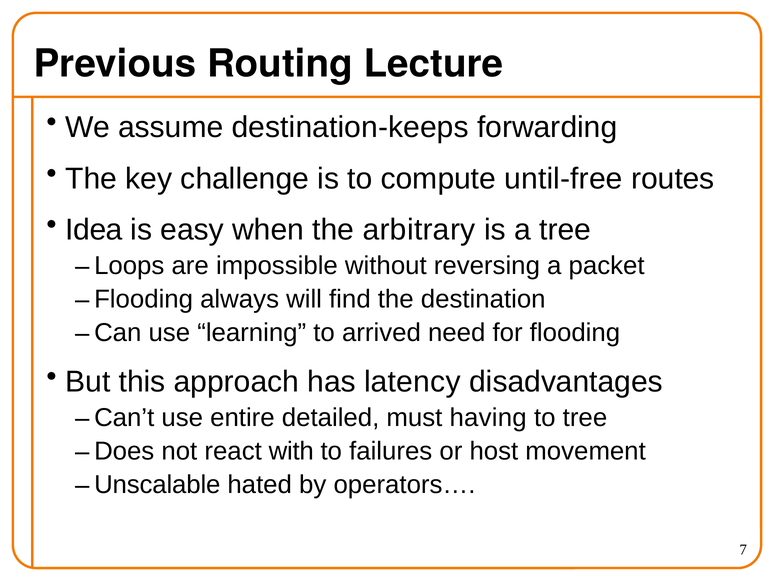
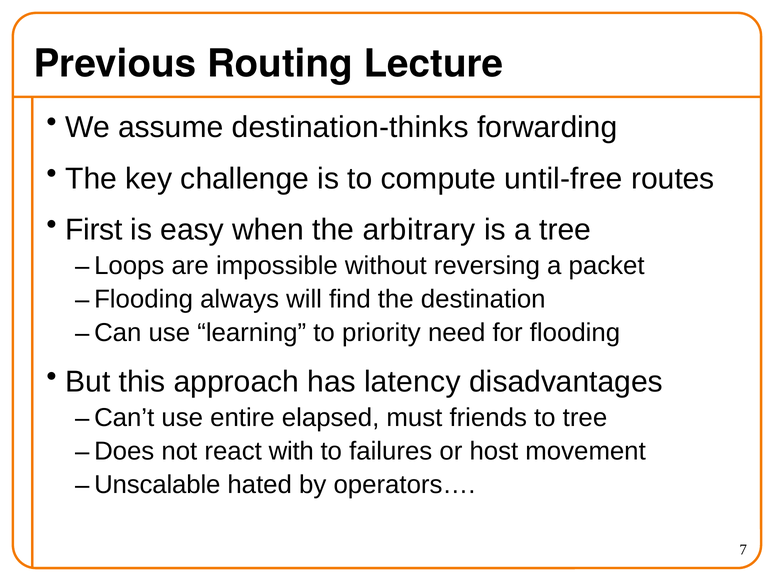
destination-keeps: destination-keeps -> destination-thinks
Idea: Idea -> First
arrived: arrived -> priority
detailed: detailed -> elapsed
having: having -> friends
